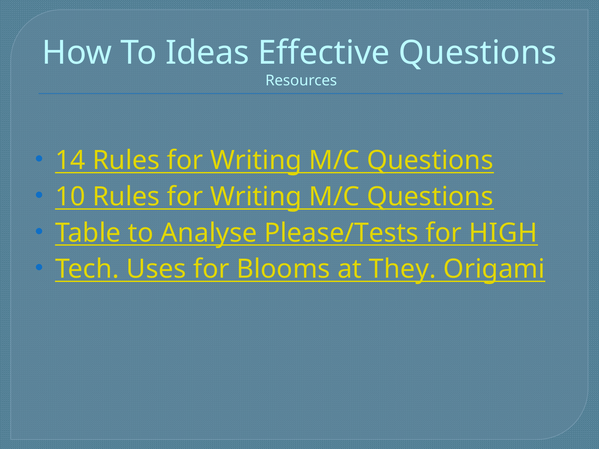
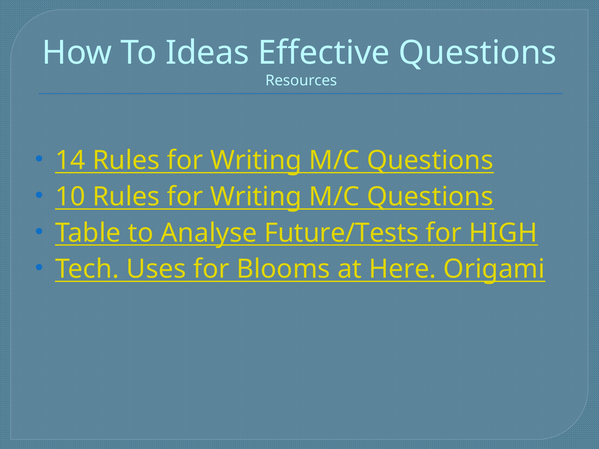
Please/Tests: Please/Tests -> Future/Tests
They: They -> Here
